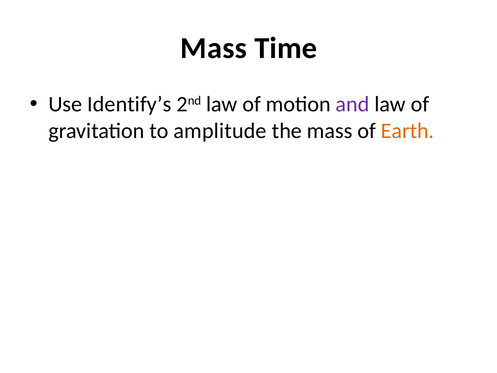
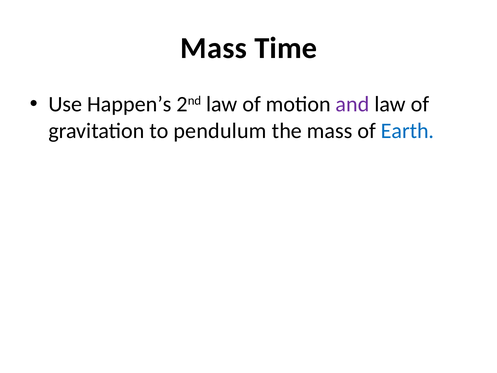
Identify’s: Identify’s -> Happen’s
amplitude: amplitude -> pendulum
Earth colour: orange -> blue
